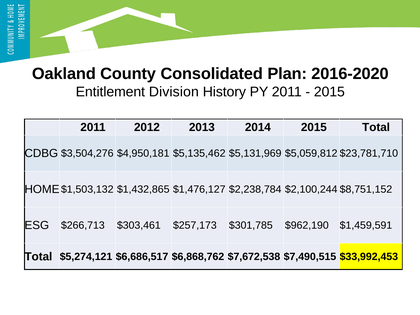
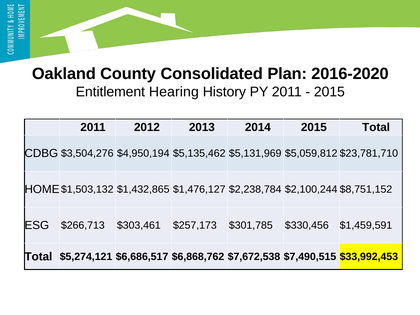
Division: Division -> Hearing
$4,950,181: $4,950,181 -> $4,950,194
$962,190: $962,190 -> $330,456
